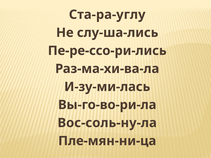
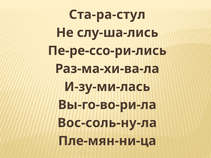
Ста-ра-углу: Ста-ра-углу -> Ста-ра-стул
